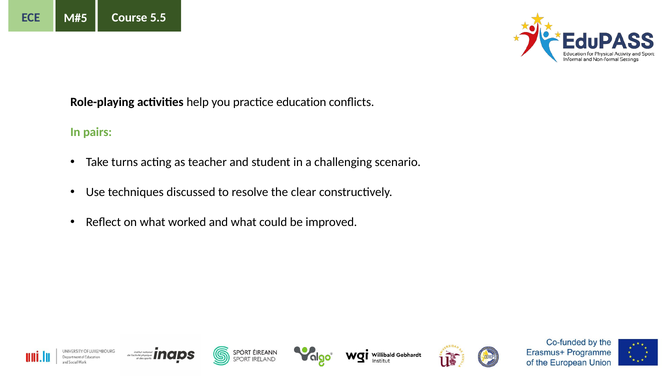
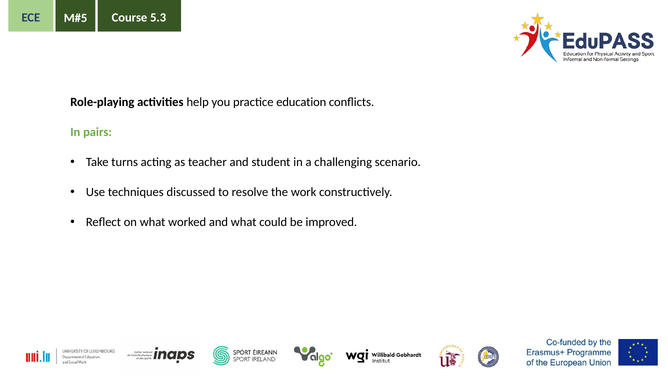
5.5: 5.5 -> 5.3
clear: clear -> work
